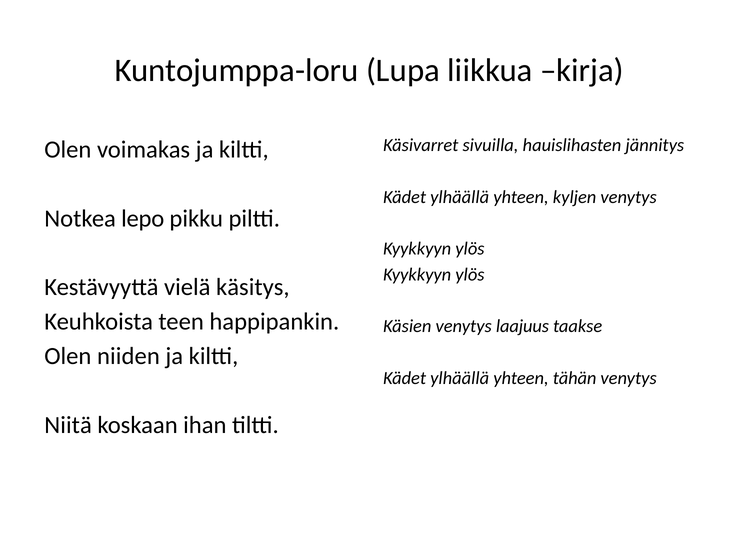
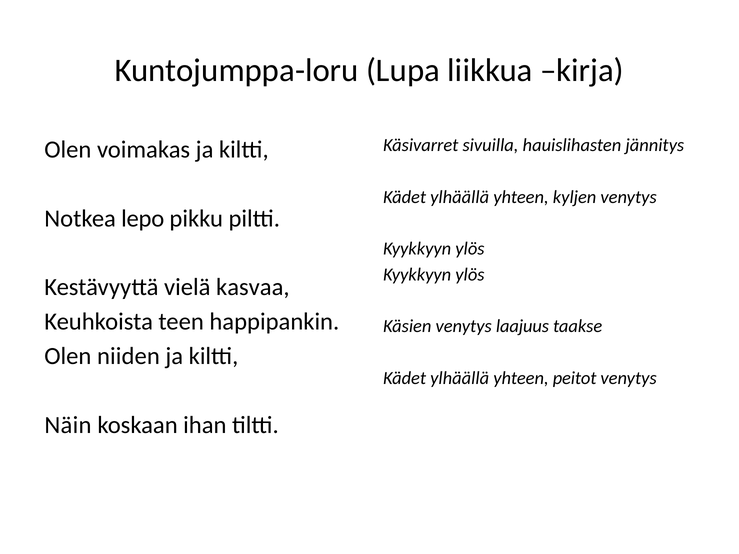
käsitys: käsitys -> kasvaa
tähän: tähän -> peitot
Niitä: Niitä -> Näin
